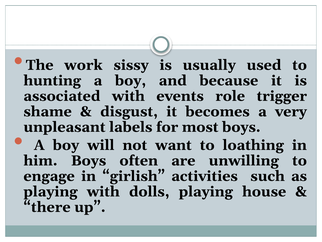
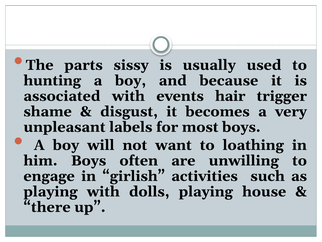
work: work -> parts
role: role -> hair
